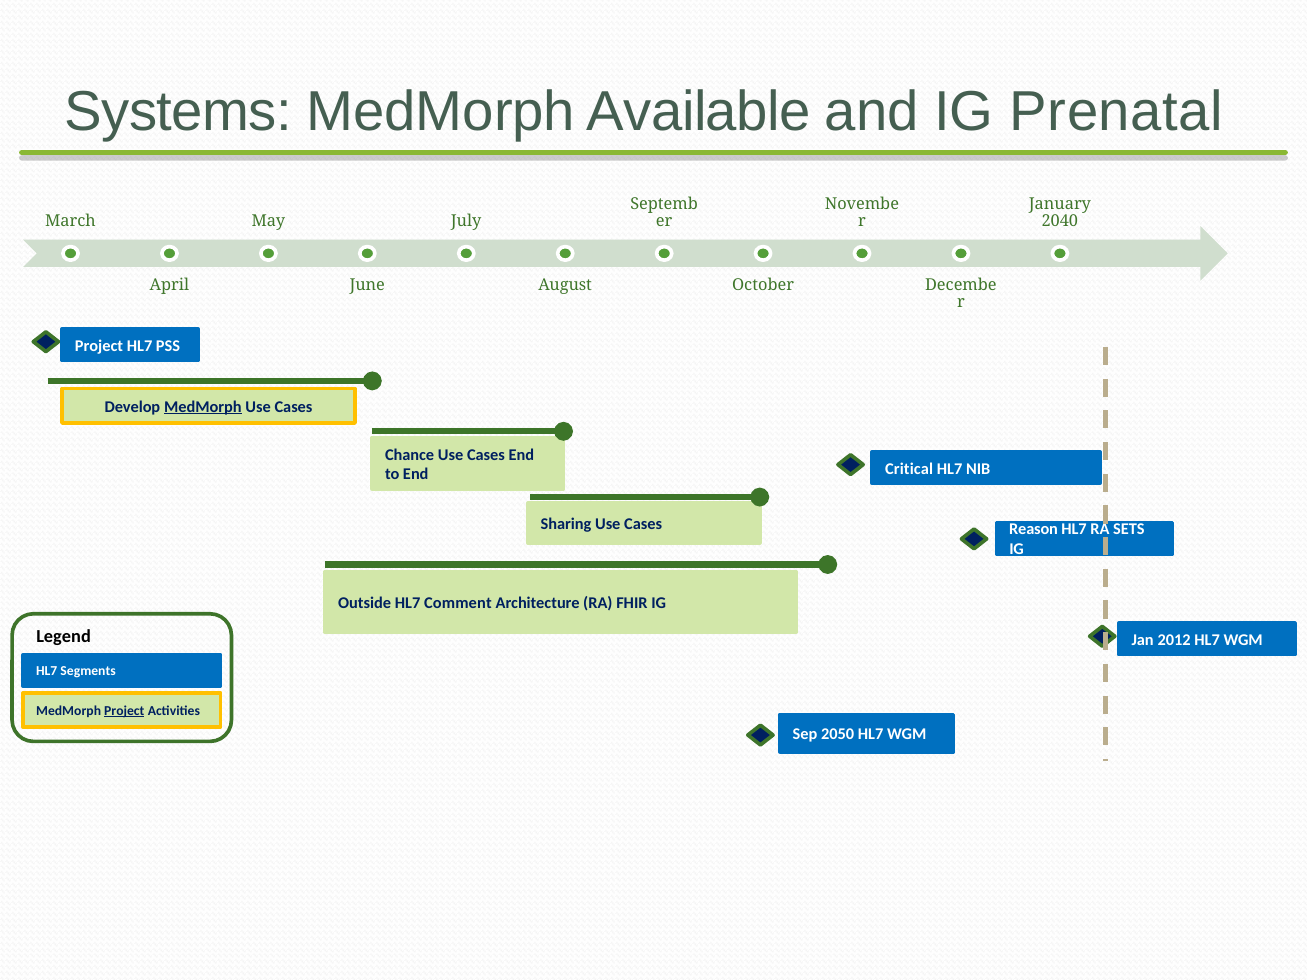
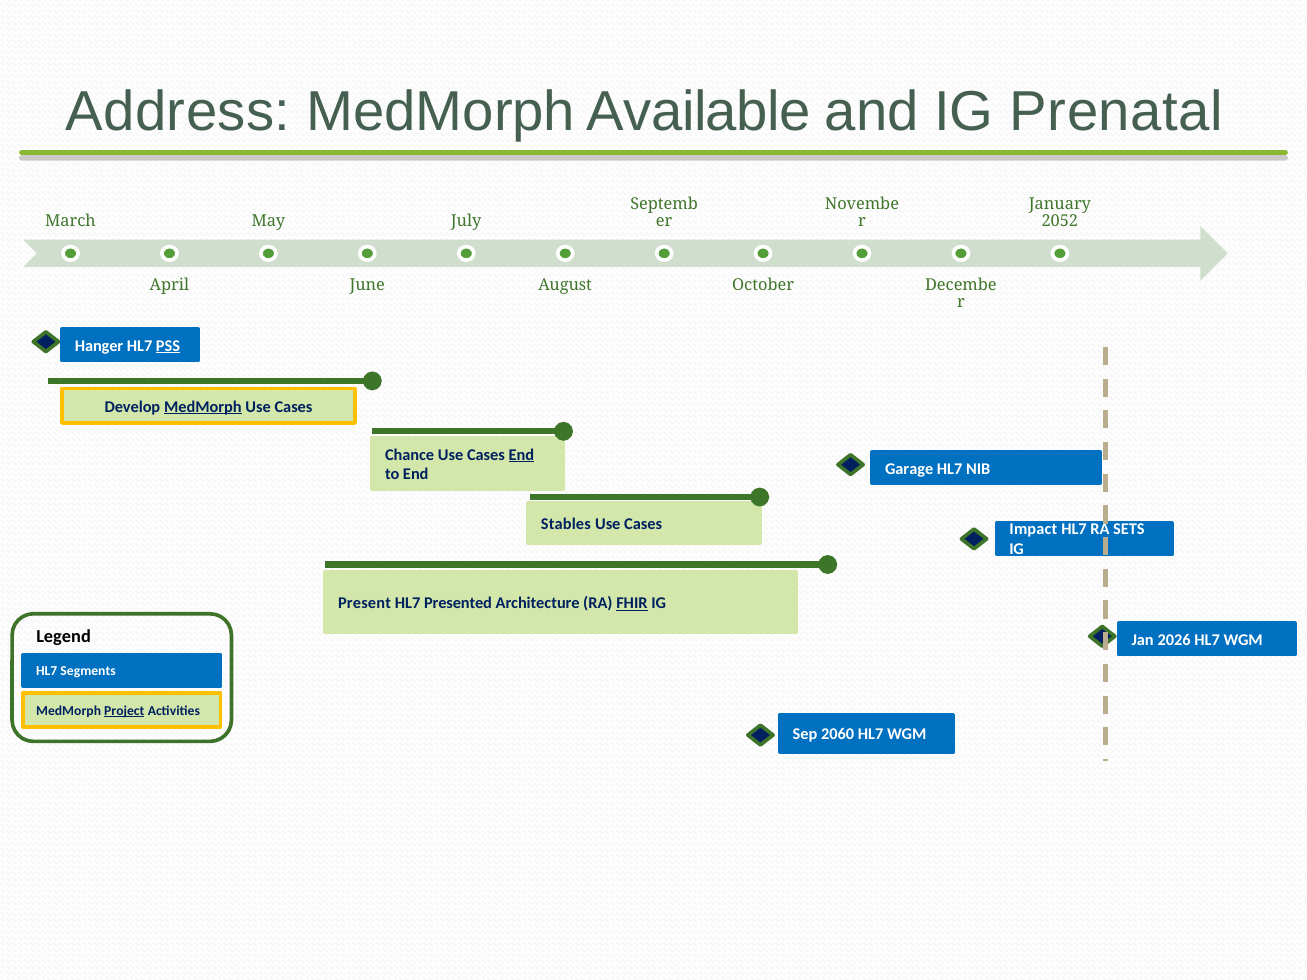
Systems: Systems -> Address
2040: 2040 -> 2052
Project at (99, 346): Project -> Hanger
PSS underline: none -> present
End at (521, 455) underline: none -> present
Critical: Critical -> Garage
Sharing: Sharing -> Stables
Reason: Reason -> Impact
Outside: Outside -> Present
Comment: Comment -> Presented
FHIR underline: none -> present
2012: 2012 -> 2026
2050: 2050 -> 2060
